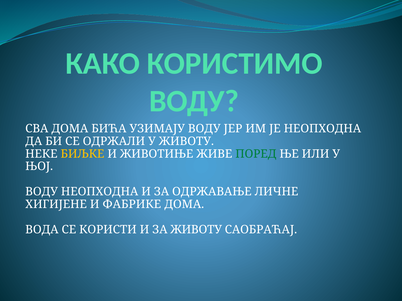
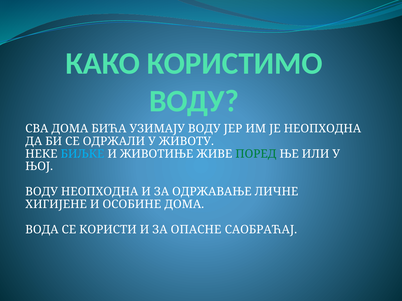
БИЉКЕ colour: yellow -> light blue
ФАБРИКЕ: ФАБРИКЕ -> ОСОБИНЕ
ЗА ЖИВОТУ: ЖИВОТУ -> ОПАСНЕ
